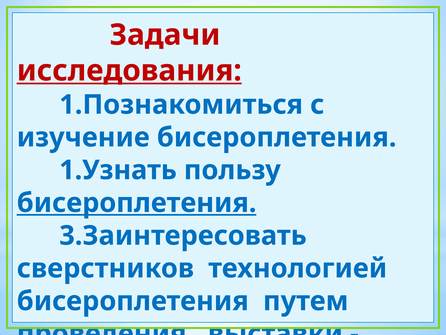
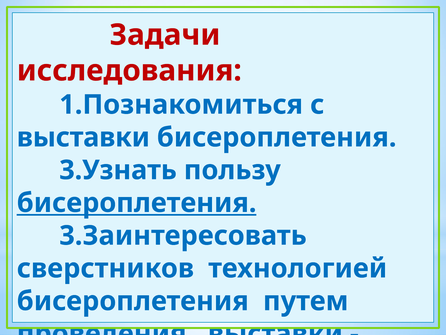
исследования underline: present -> none
изучение at (83, 137): изучение -> выставки
1.Узнать: 1.Узнать -> 3.Узнать
